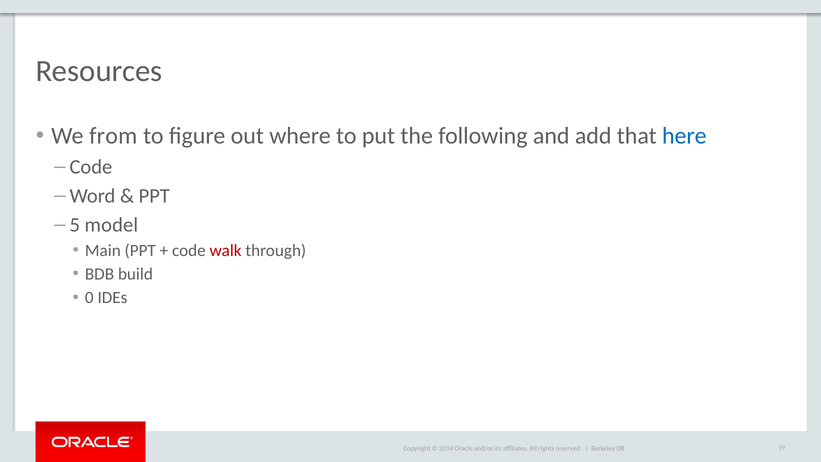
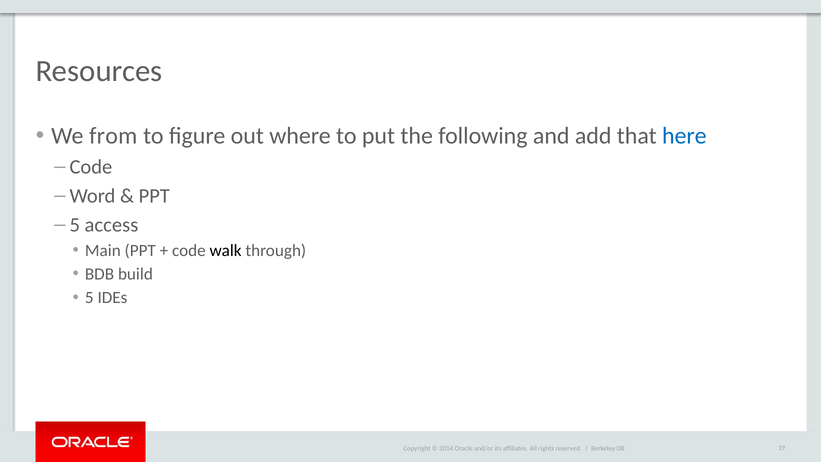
model: model -> access
walk colour: red -> black
0 at (89, 298): 0 -> 5
